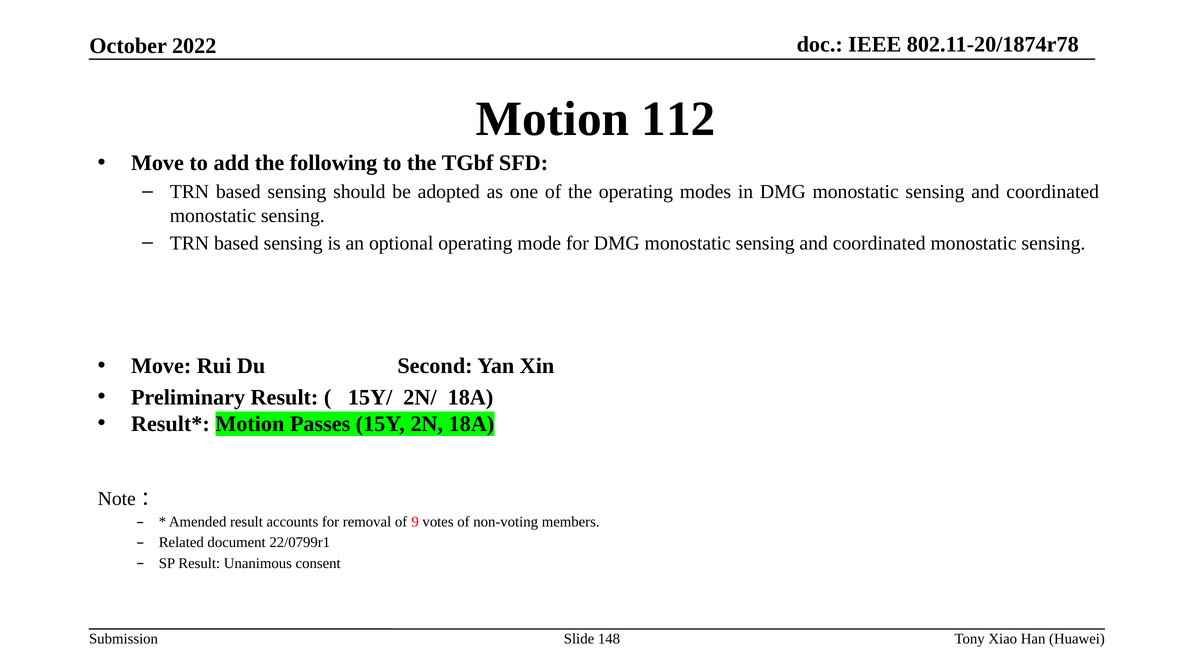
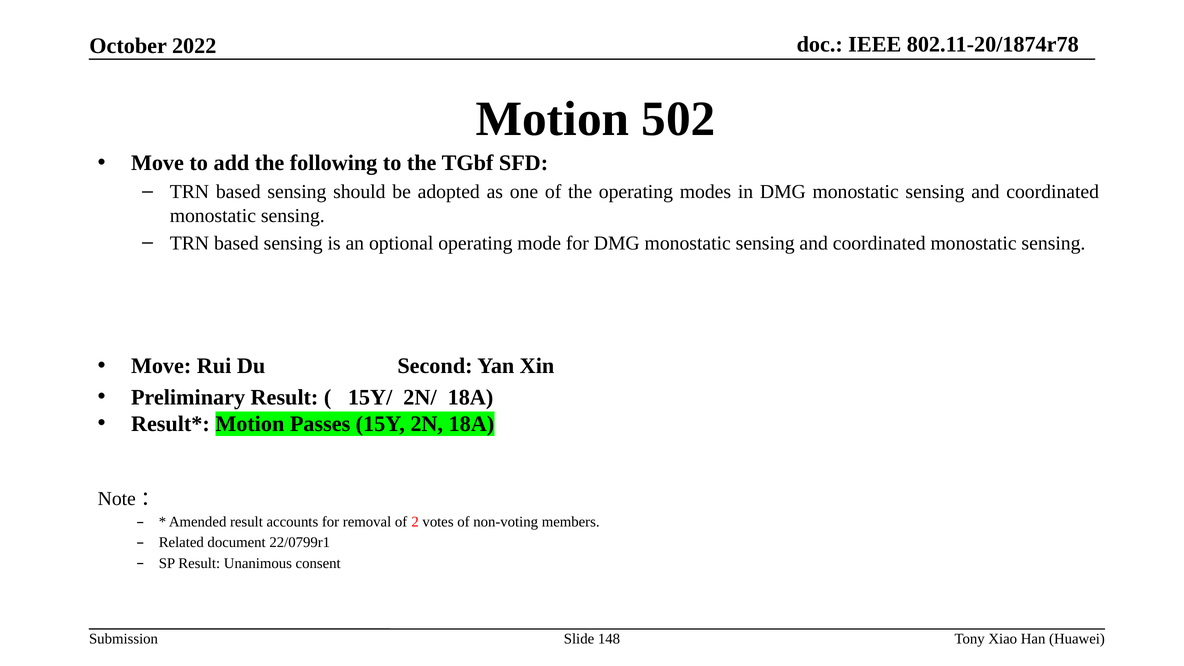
112: 112 -> 502
9: 9 -> 2
